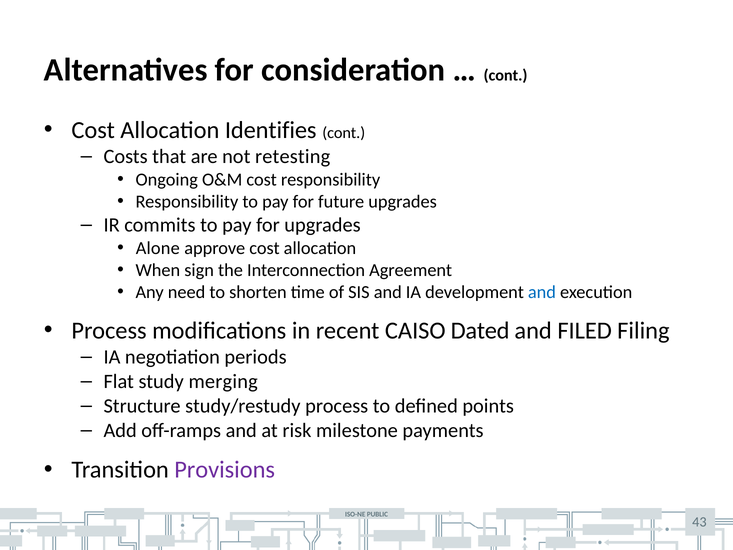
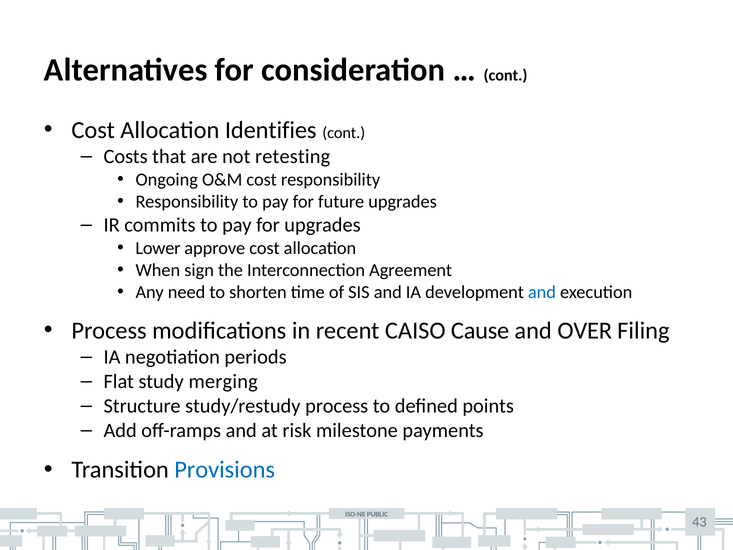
Alone: Alone -> Lower
Dated: Dated -> Cause
FILED: FILED -> OVER
Provisions colour: purple -> blue
